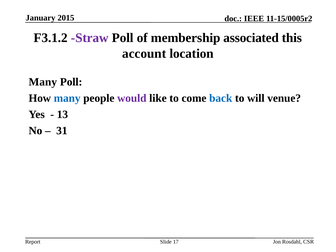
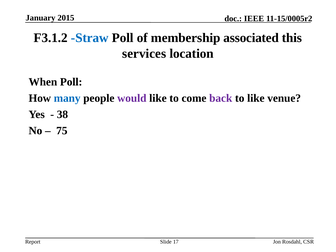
Straw colour: purple -> blue
account: account -> services
Many at (43, 82): Many -> When
back colour: blue -> purple
to will: will -> like
13: 13 -> 38
31: 31 -> 75
